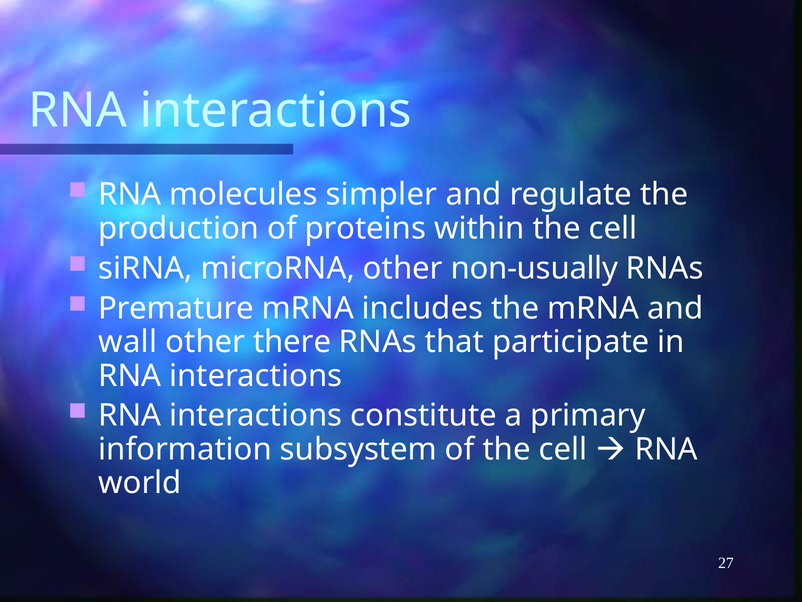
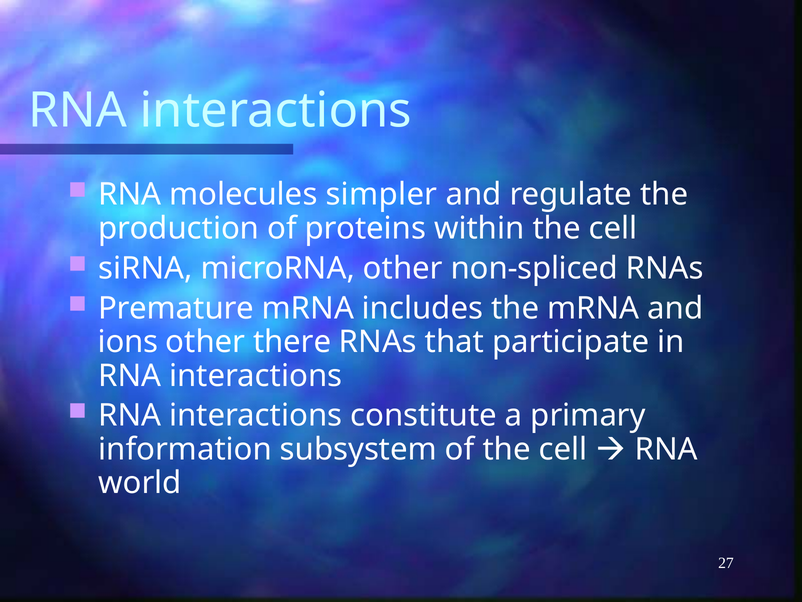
non-usually: non-usually -> non-spliced
wall: wall -> ions
